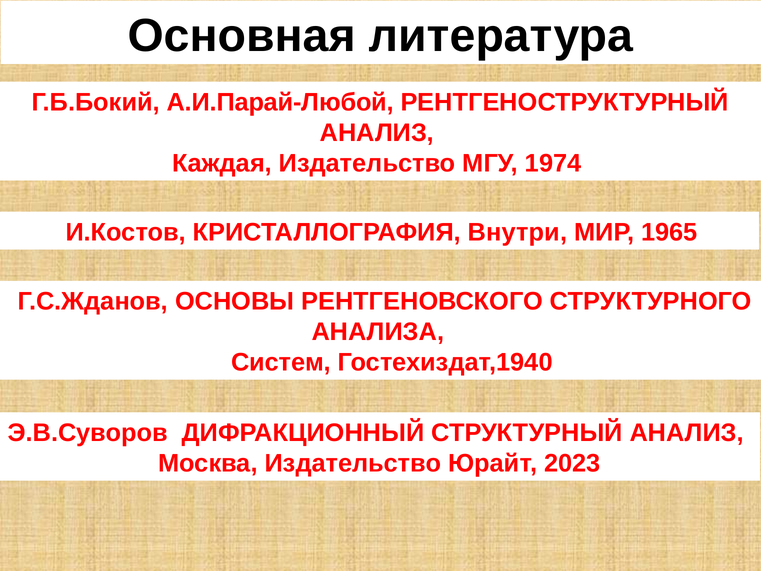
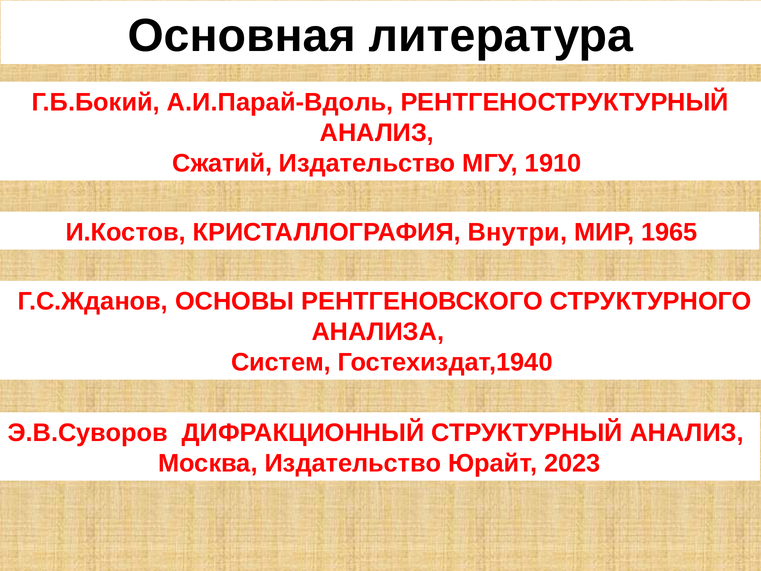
А.И.Парай-Любой: А.И.Парай-Любой -> А.И.Парай-Вдоль
Каждая: Каждая -> Сжатий
1974: 1974 -> 1910
